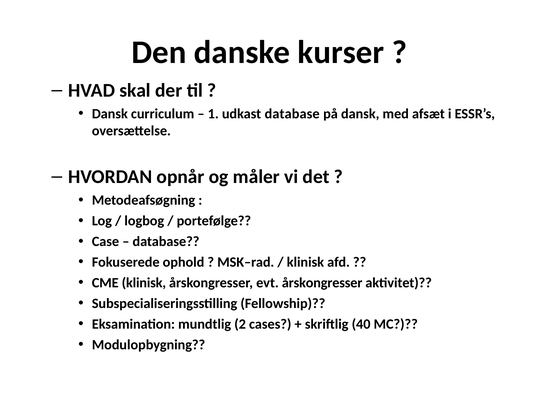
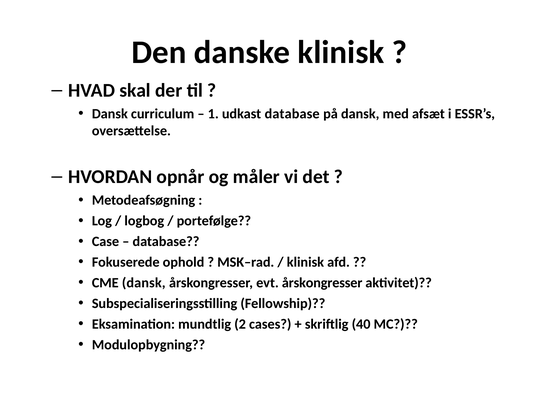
danske kurser: kurser -> klinisk
CME klinisk: klinisk -> dansk
